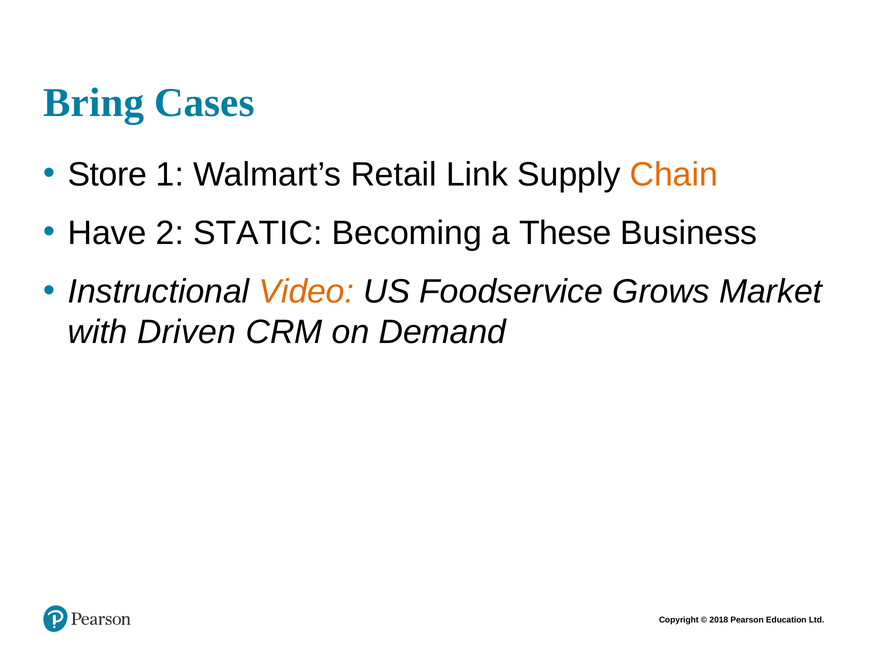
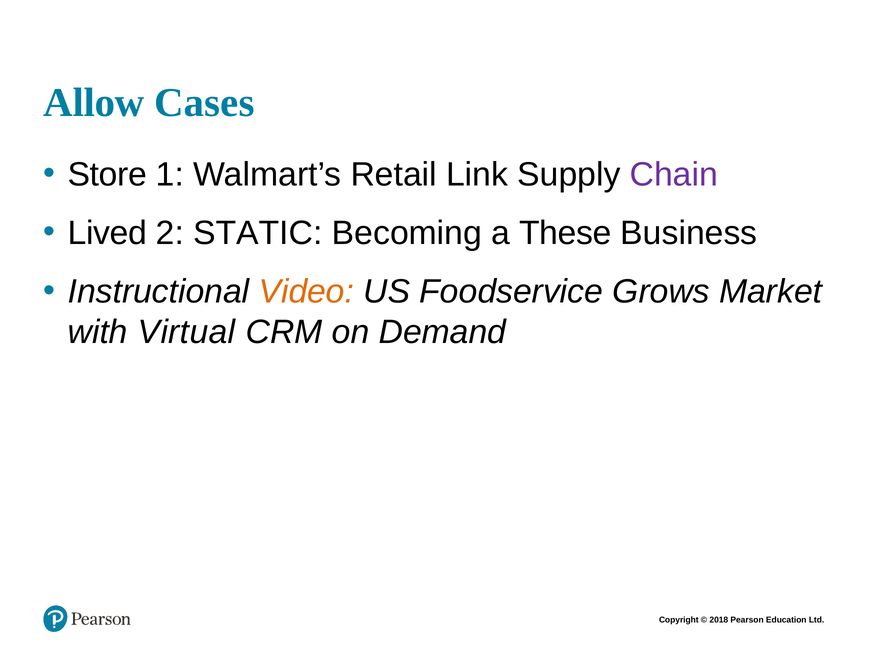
Bring: Bring -> Allow
Chain colour: orange -> purple
Have: Have -> Lived
Driven: Driven -> Virtual
